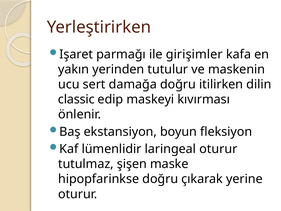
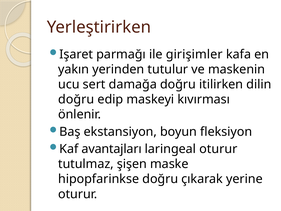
classic at (76, 99): classic -> doğru
lümenlidir: lümenlidir -> avantajları
